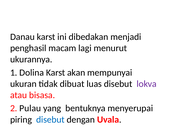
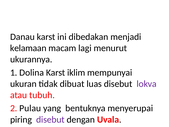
penghasil: penghasil -> kelamaan
akan: akan -> iklim
bisasa: bisasa -> tubuh
disebut at (50, 119) colour: blue -> purple
